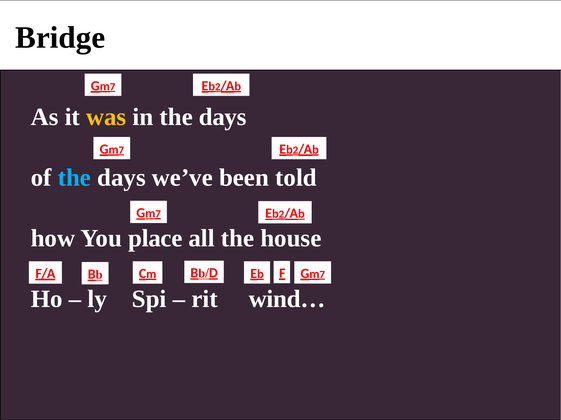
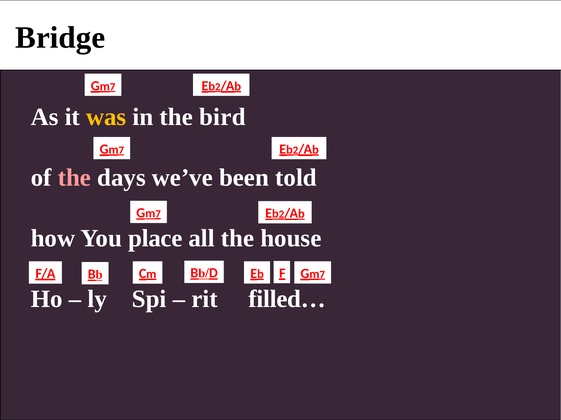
in the days: days -> bird
the at (74, 178) colour: light blue -> pink
wind…: wind… -> filled…
